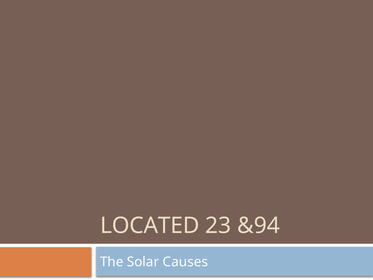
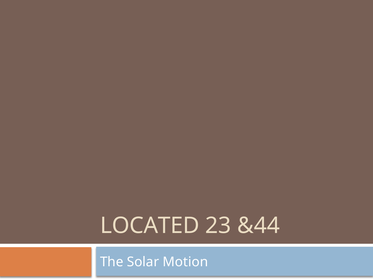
&94: &94 -> &44
Causes: Causes -> Motion
